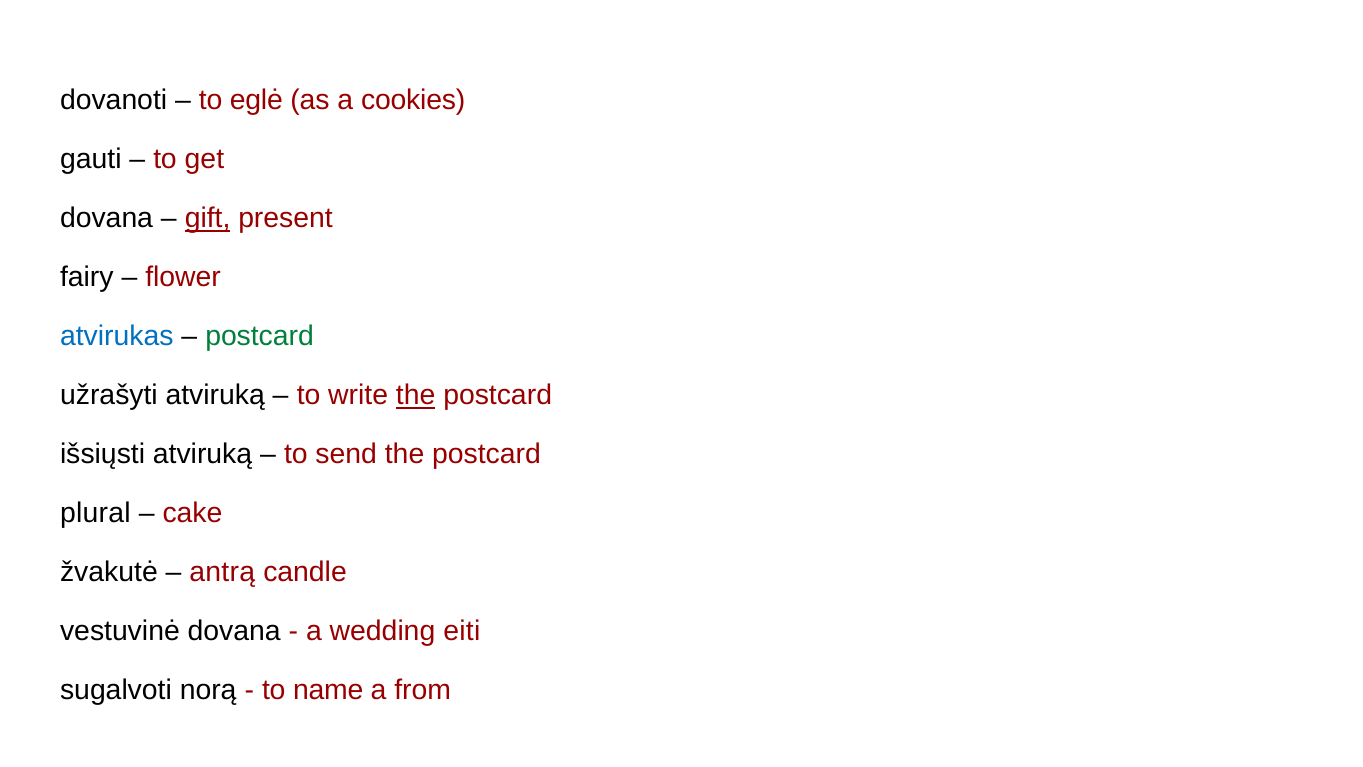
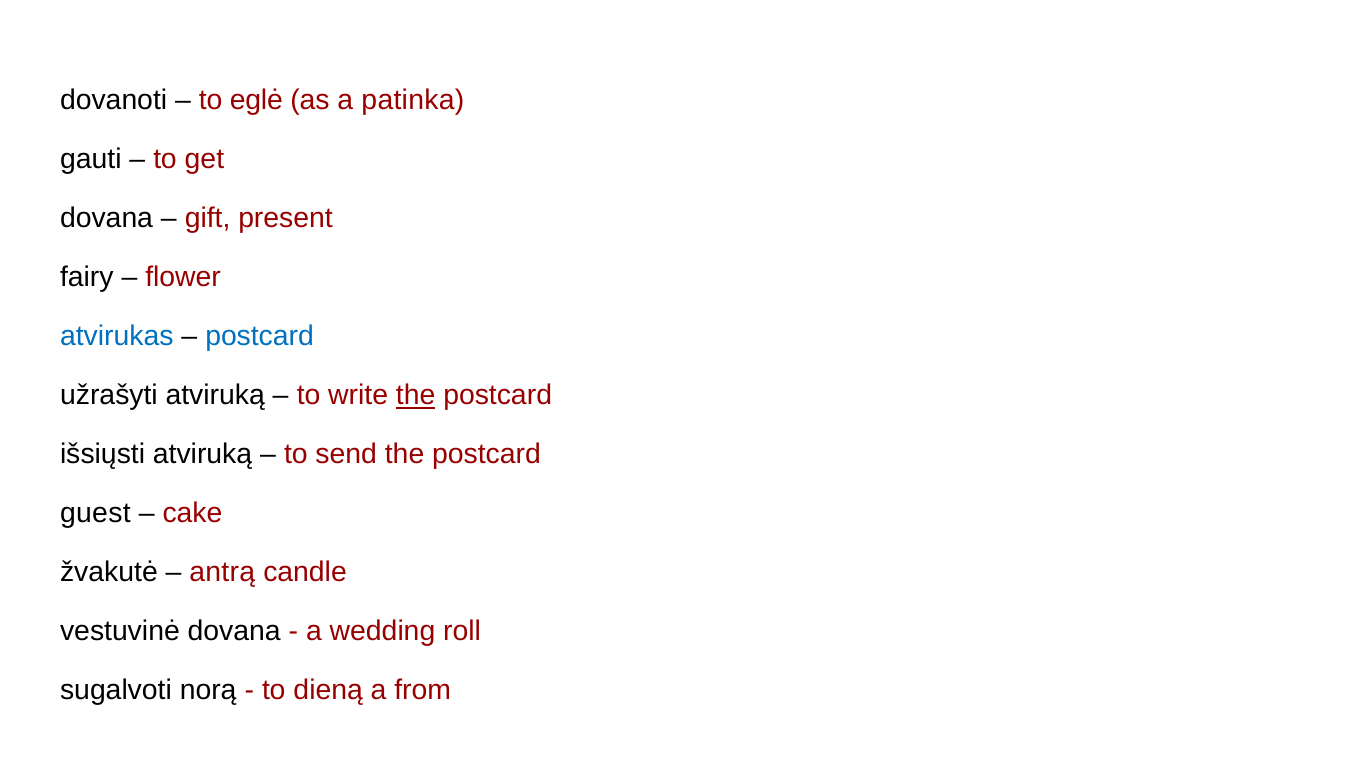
cookies: cookies -> patinka
gift underline: present -> none
postcard at (260, 336) colour: green -> blue
plural: plural -> guest
eiti: eiti -> roll
name: name -> dieną
